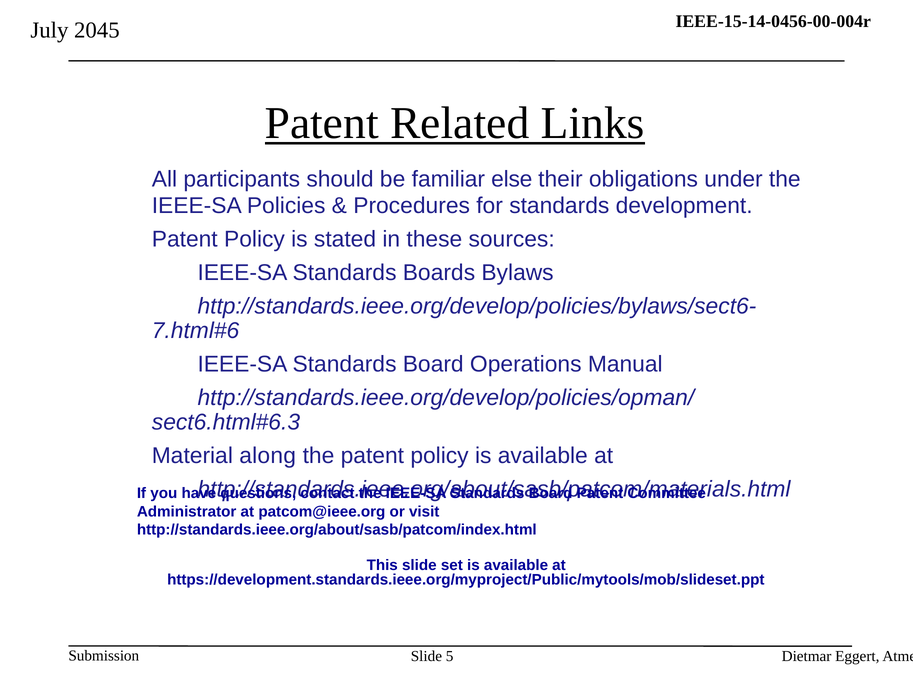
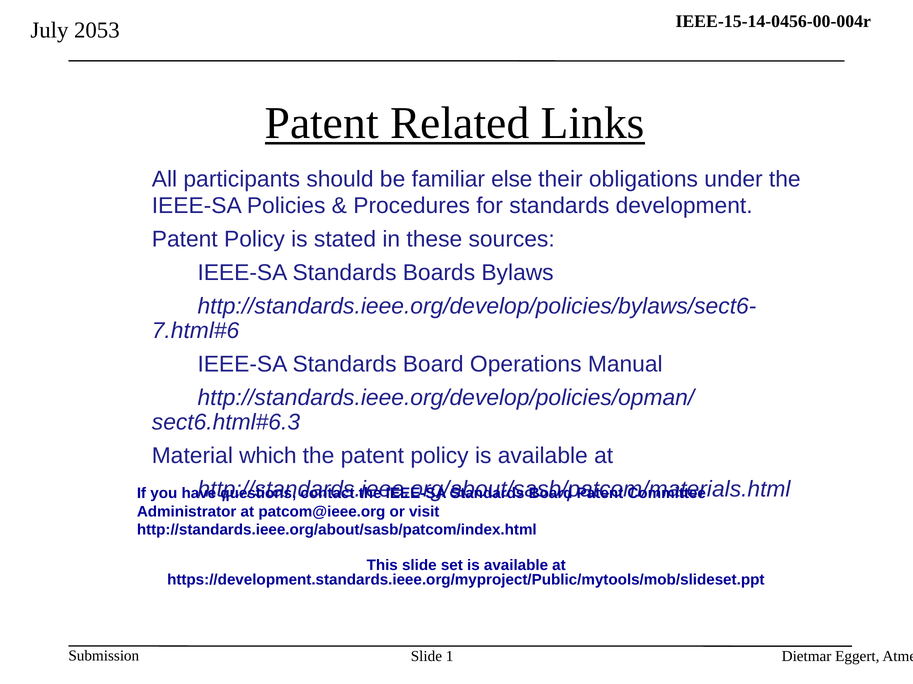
2045: 2045 -> 2053
along: along -> which
5: 5 -> 1
